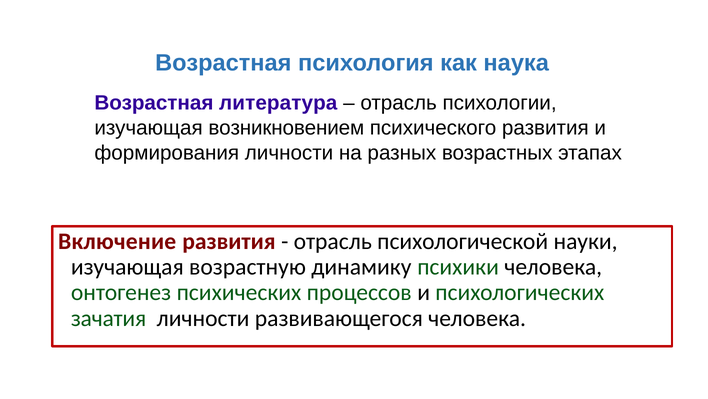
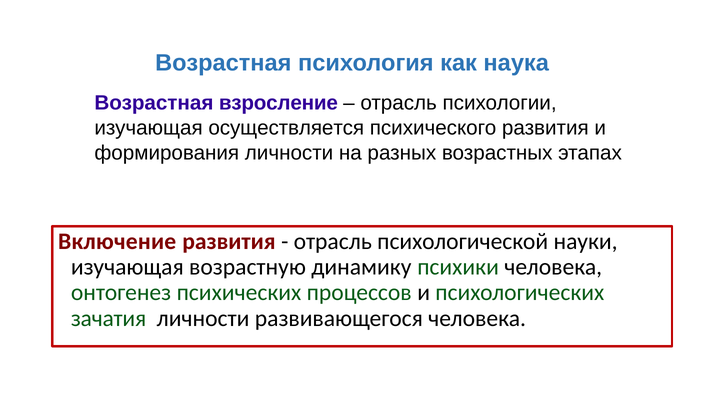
литература: литература -> взросление
возникновением: возникновением -> осуществляется
